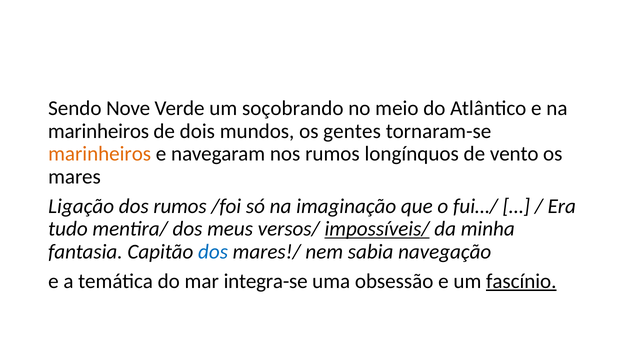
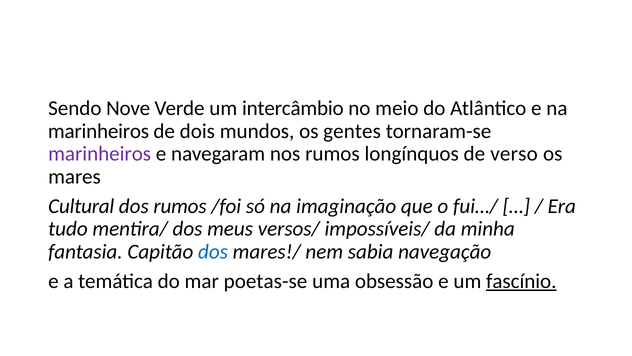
soçobrando: soçobrando -> intercâmbio
marinheiros at (100, 154) colour: orange -> purple
vento: vento -> verso
Ligação: Ligação -> Cultural
impossíveis/ underline: present -> none
integra-se: integra-se -> poetas-se
